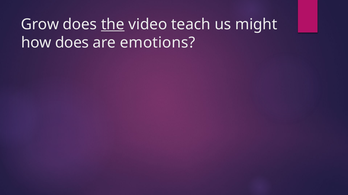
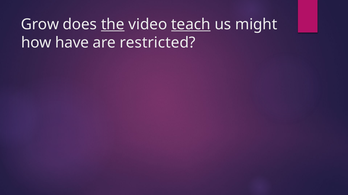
teach underline: none -> present
how does: does -> have
emotions: emotions -> restricted
